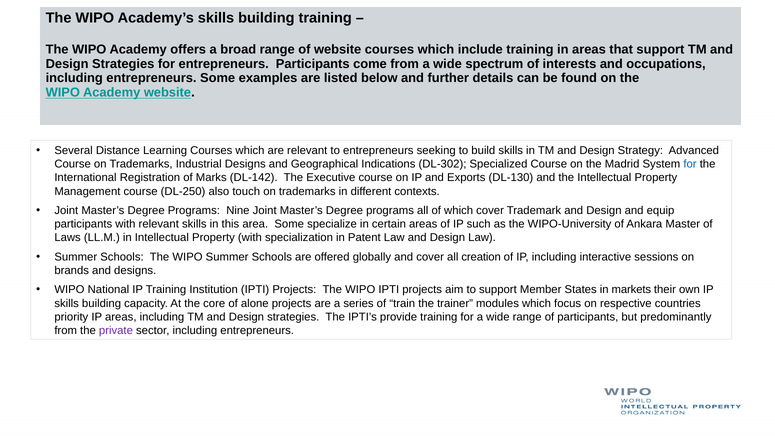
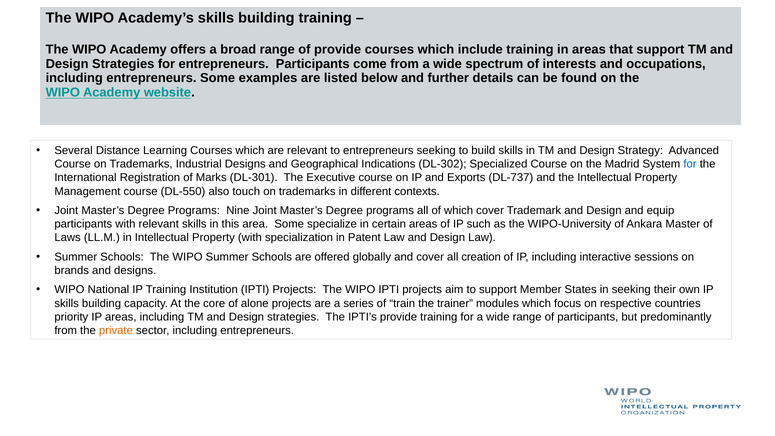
of website: website -> provide
DL-142: DL-142 -> DL-301
DL-130: DL-130 -> DL-737
DL-250: DL-250 -> DL-550
in markets: markets -> seeking
private colour: purple -> orange
